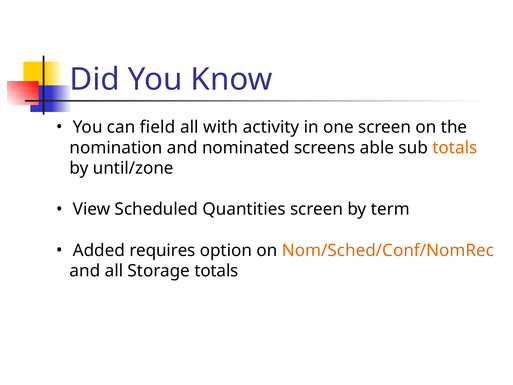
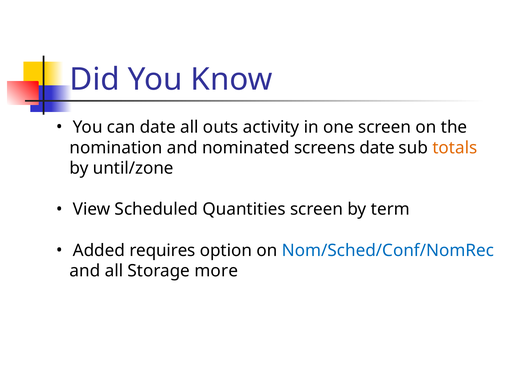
can field: field -> date
with: with -> outs
screens able: able -> date
Nom/Sched/Conf/NomRec colour: orange -> blue
Storage totals: totals -> more
